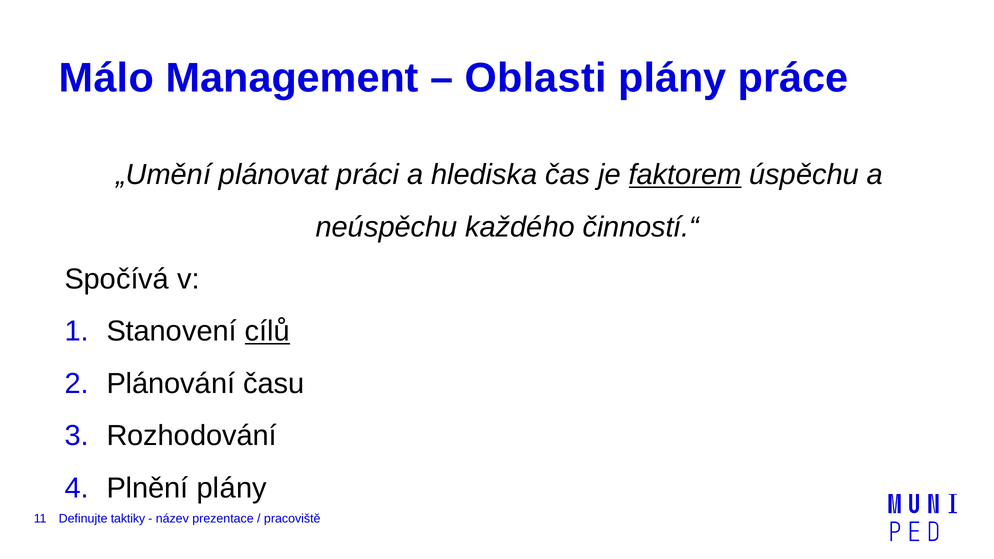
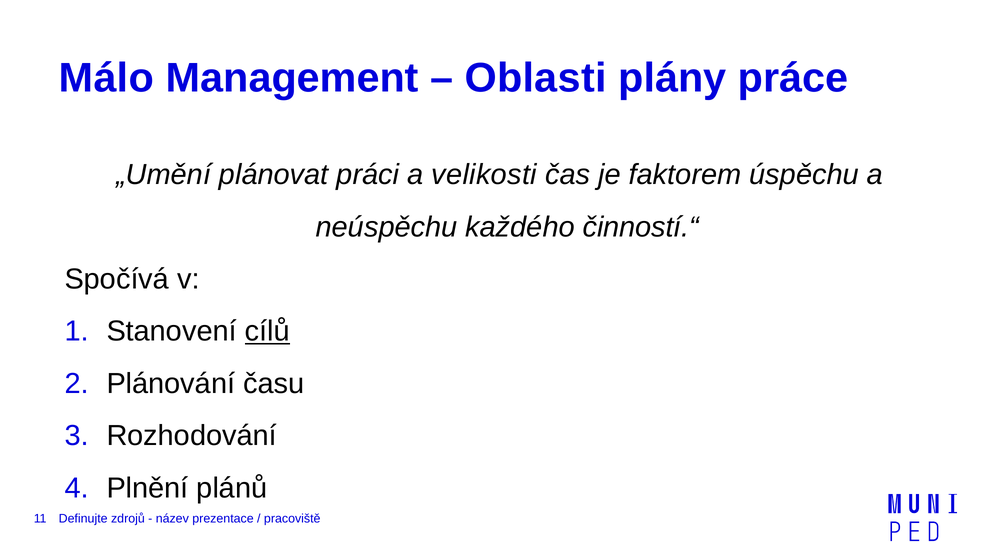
hlediska: hlediska -> velikosti
faktorem underline: present -> none
Plnění plány: plány -> plánů
taktiky: taktiky -> zdrojů
